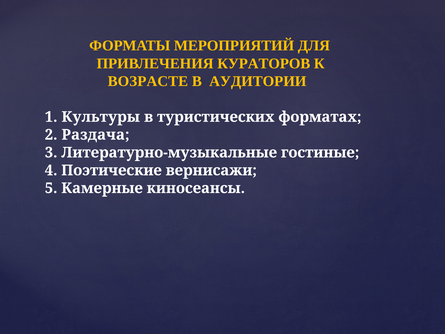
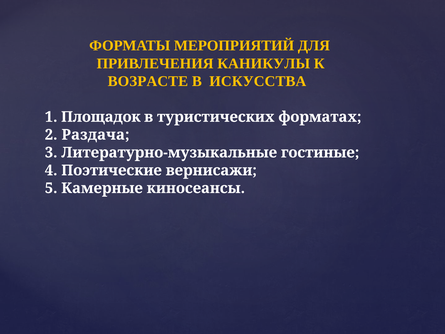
КУРАТОРОВ: КУРАТОРОВ -> КАНИКУЛЫ
АУДИТОРИИ: АУДИТОРИИ -> ИСКУССТВА
Культуры: Культуры -> Площадок
